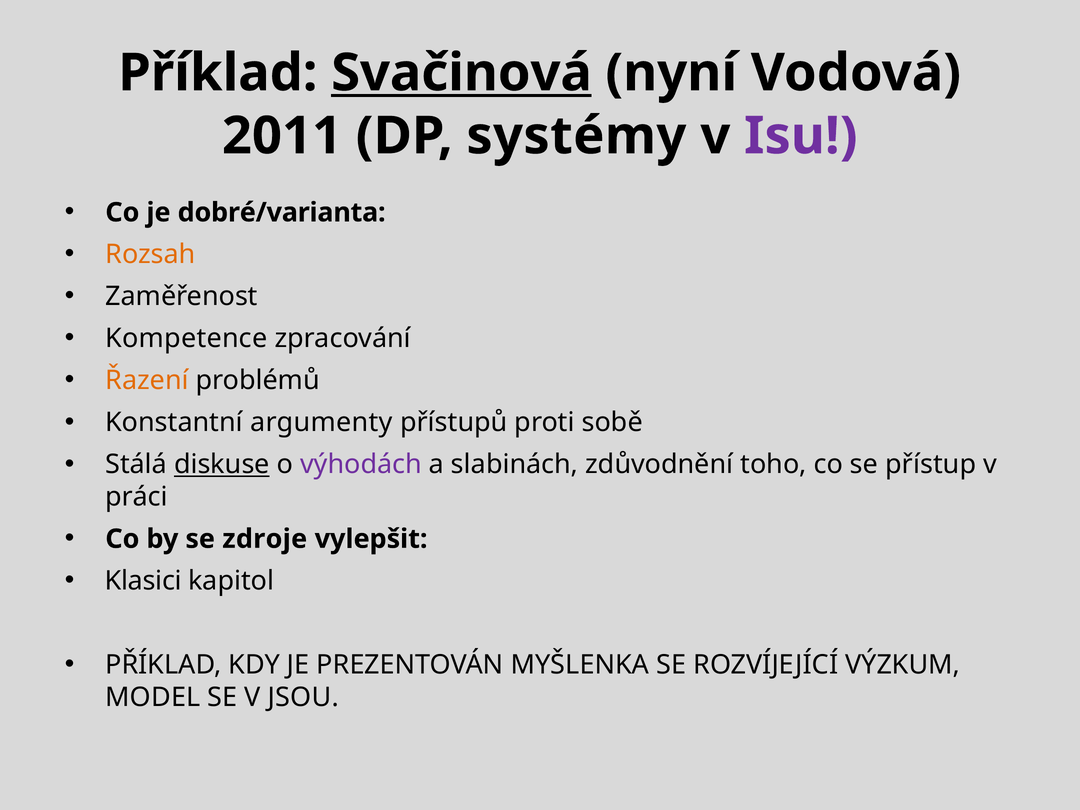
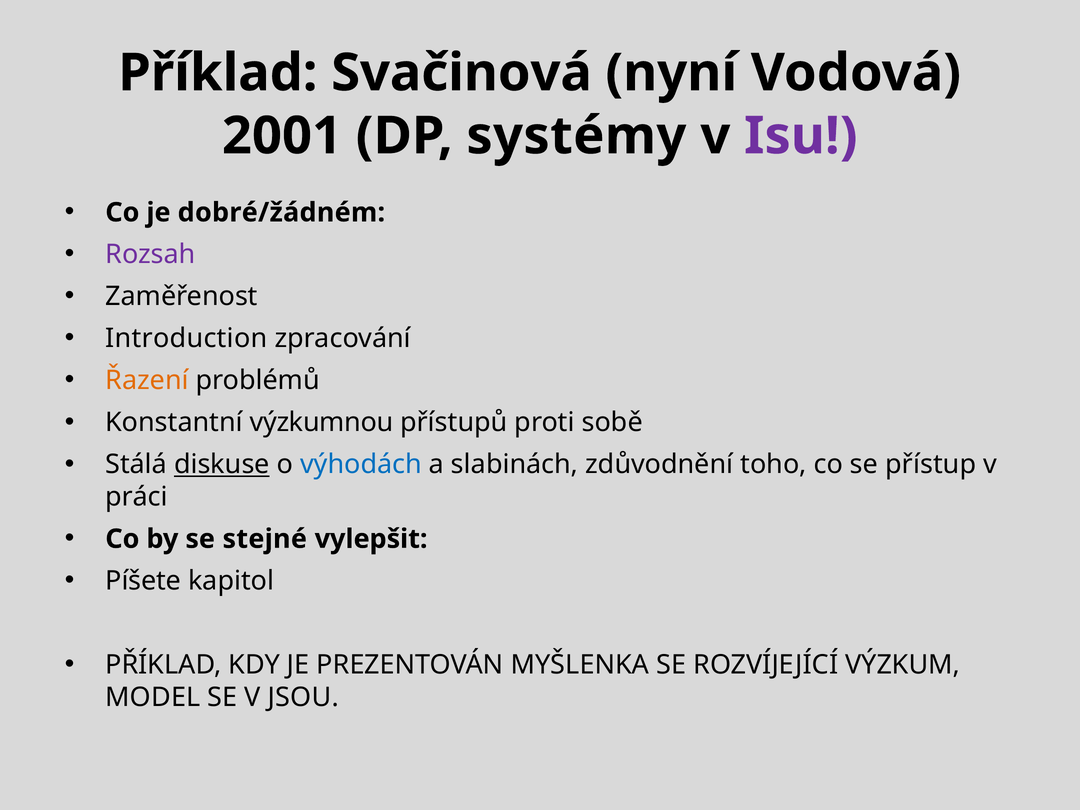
Svačinová underline: present -> none
2011: 2011 -> 2001
dobré/varianta: dobré/varianta -> dobré/žádném
Rozsah colour: orange -> purple
Kompetence: Kompetence -> Introduction
argumenty: argumenty -> výzkumnou
výhodách colour: purple -> blue
zdroje: zdroje -> stejné
Klasici: Klasici -> Píšete
